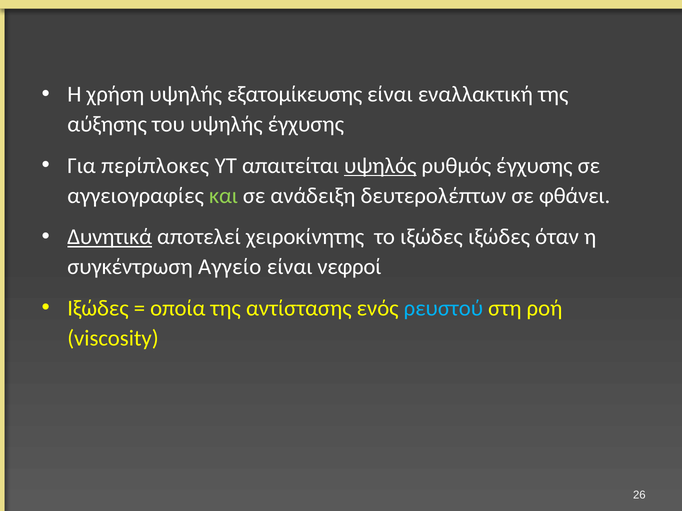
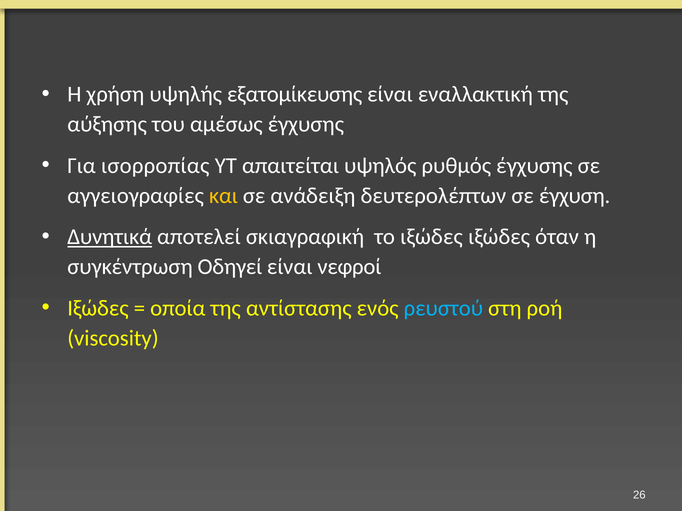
του υψηλής: υψηλής -> αμέσως
περίπλοκες: περίπλοκες -> ισορροπίας
υψηλός underline: present -> none
και colour: light green -> yellow
φθάνει: φθάνει -> έγχυση
χειροκίνητης: χειροκίνητης -> σκιαγραφική
Αγγείο: Αγγείο -> Οδηγεί
